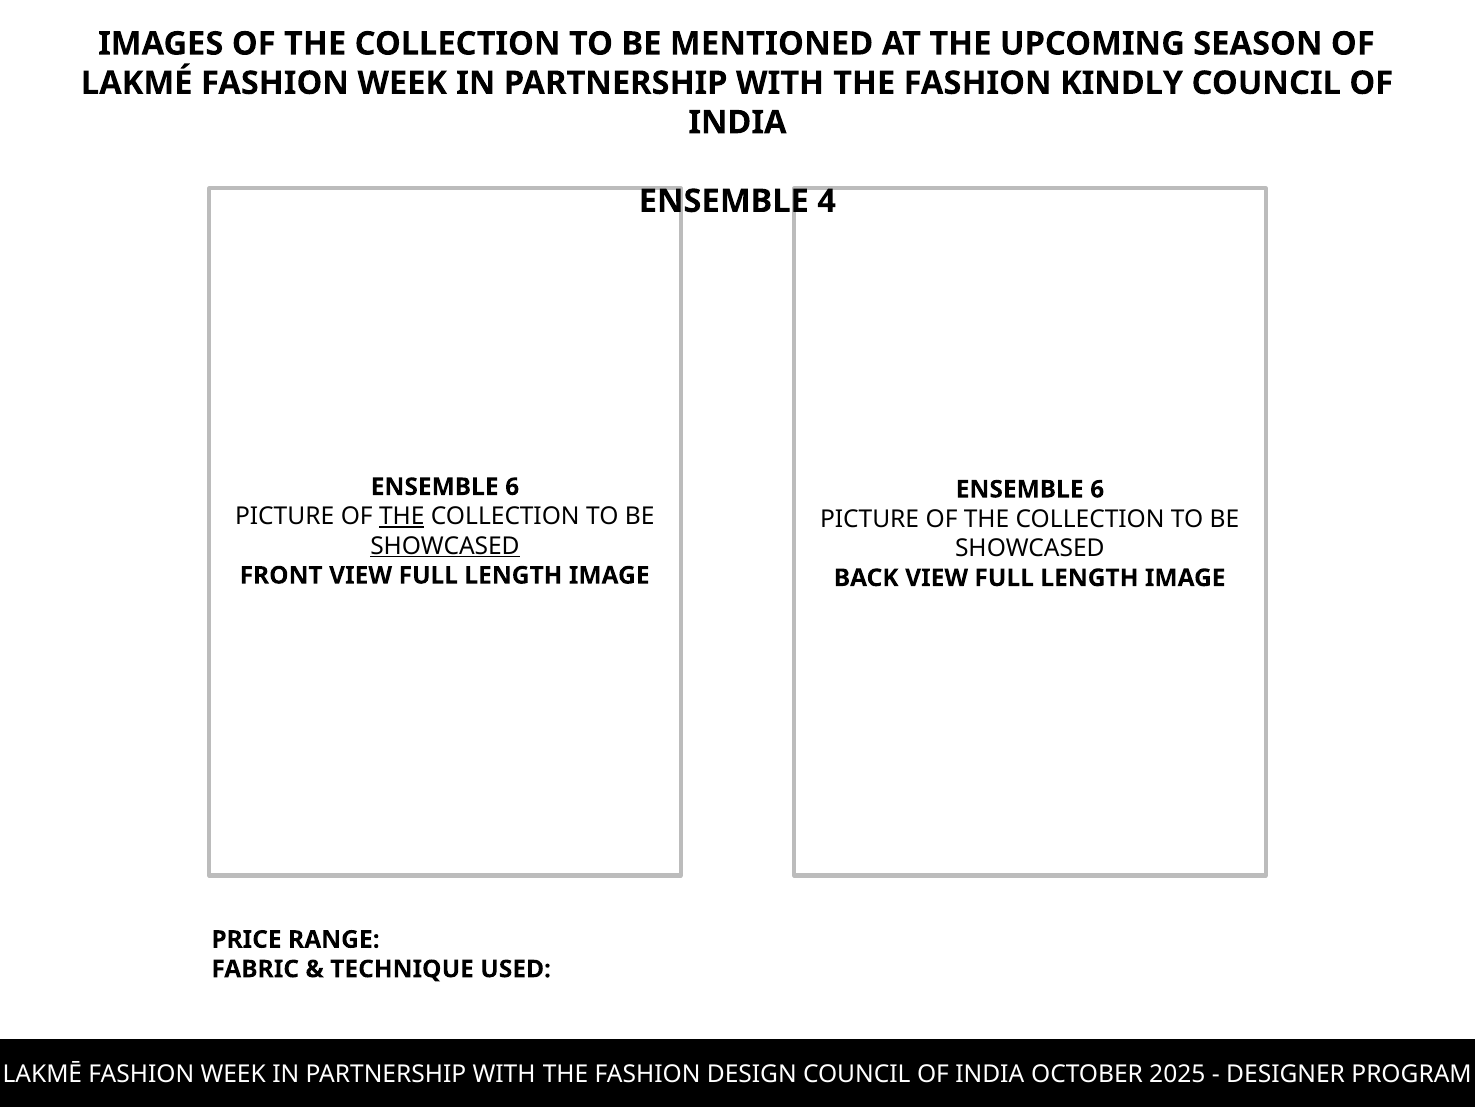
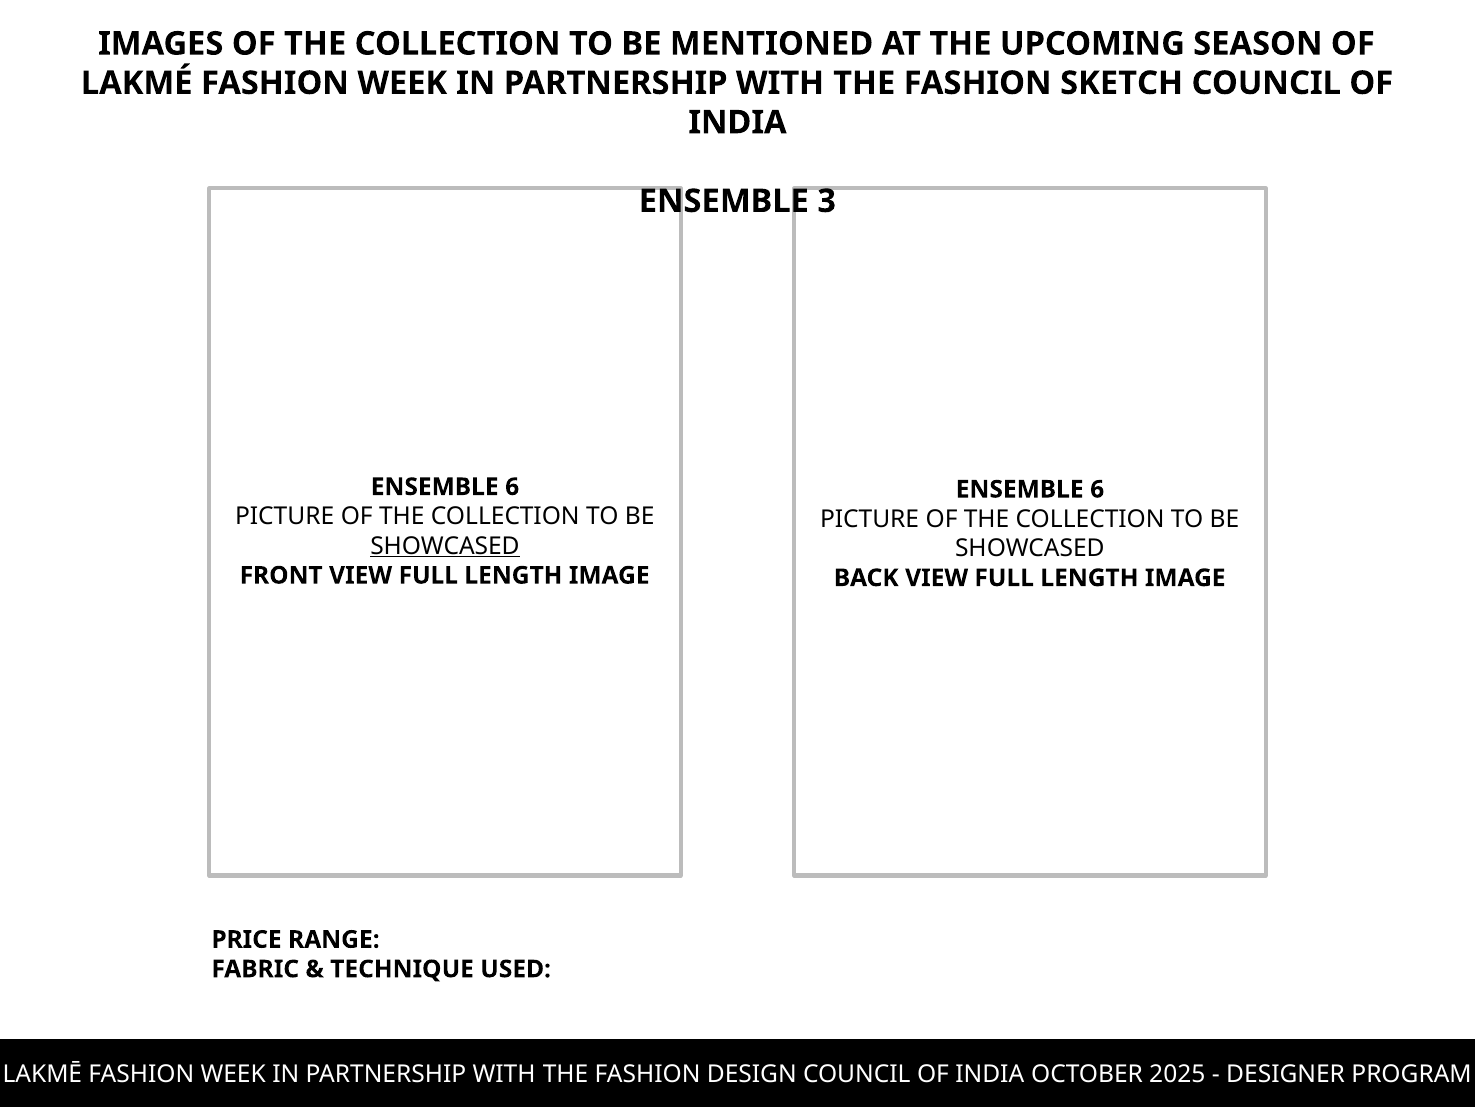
KINDLY: KINDLY -> SKETCH
4: 4 -> 3
THE at (402, 516) underline: present -> none
